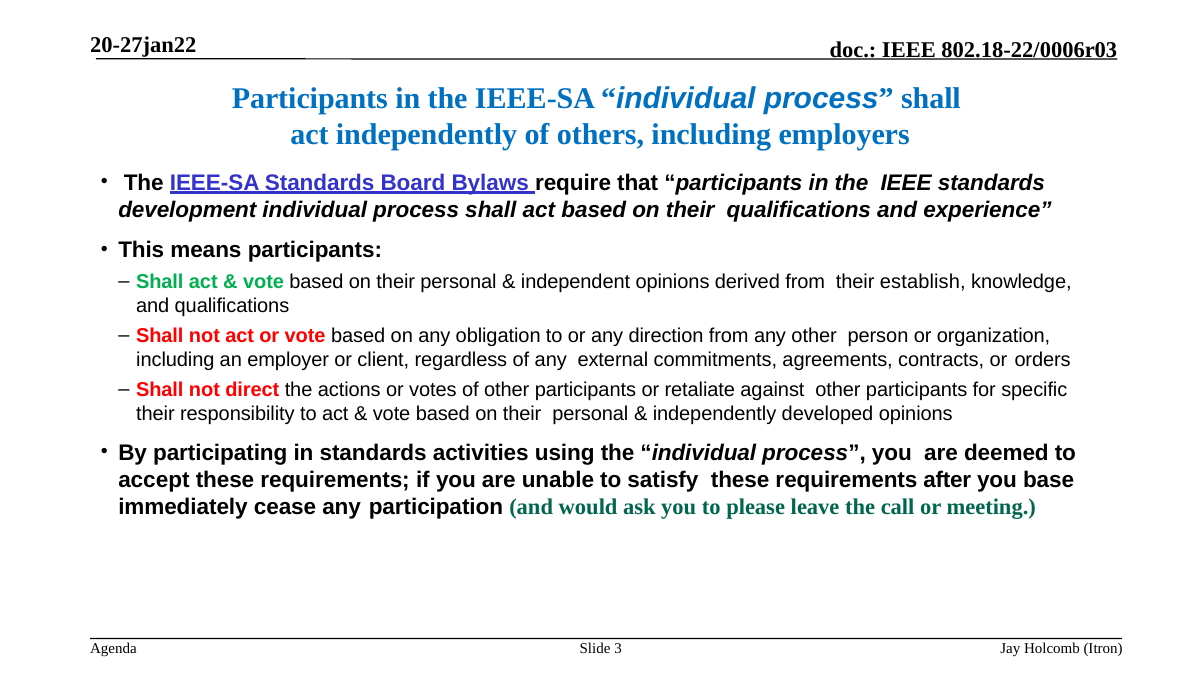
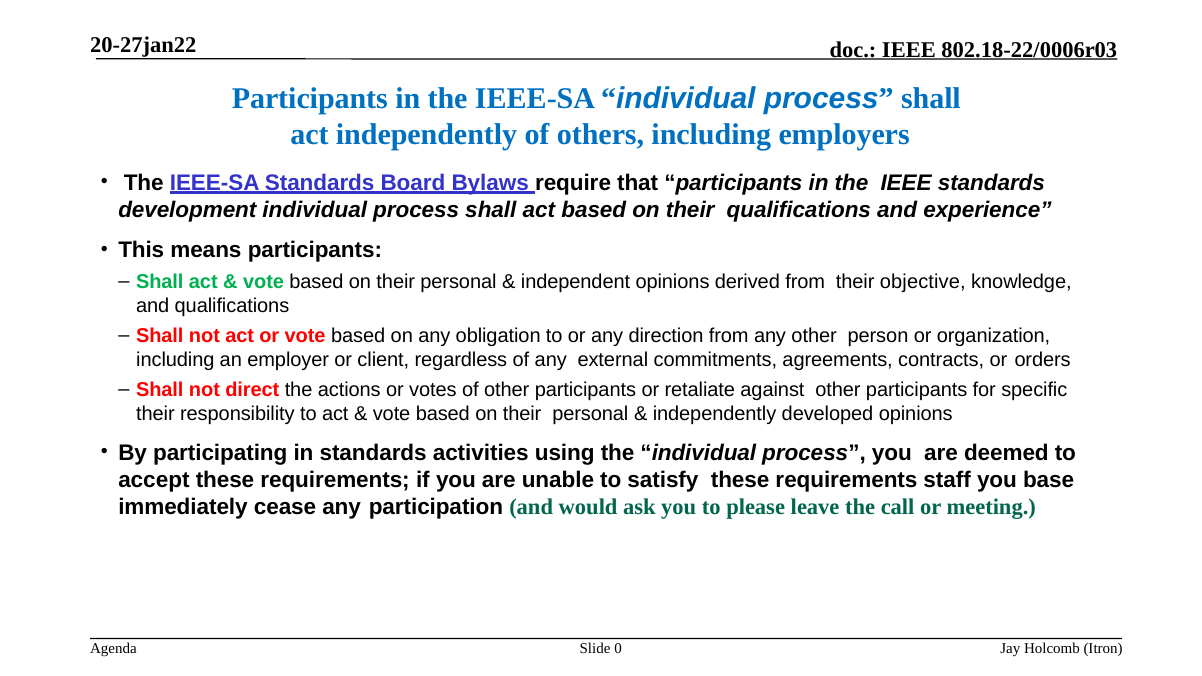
establish: establish -> objective
after: after -> staff
3: 3 -> 0
